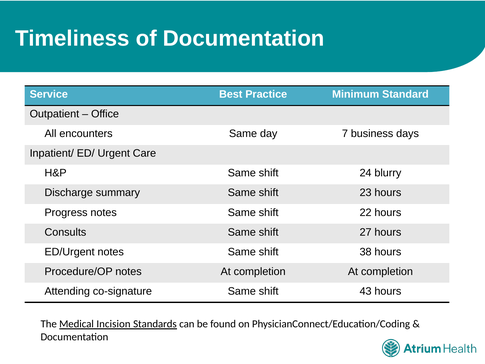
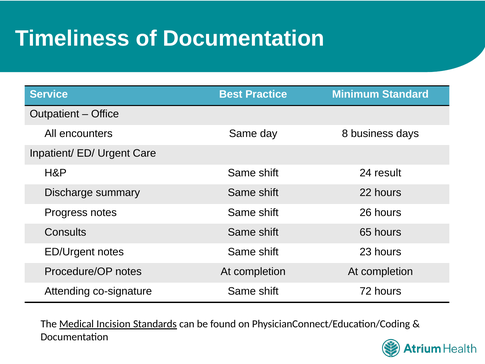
7: 7 -> 8
blurry: blurry -> result
23: 23 -> 22
22: 22 -> 26
27: 27 -> 65
38: 38 -> 23
43: 43 -> 72
